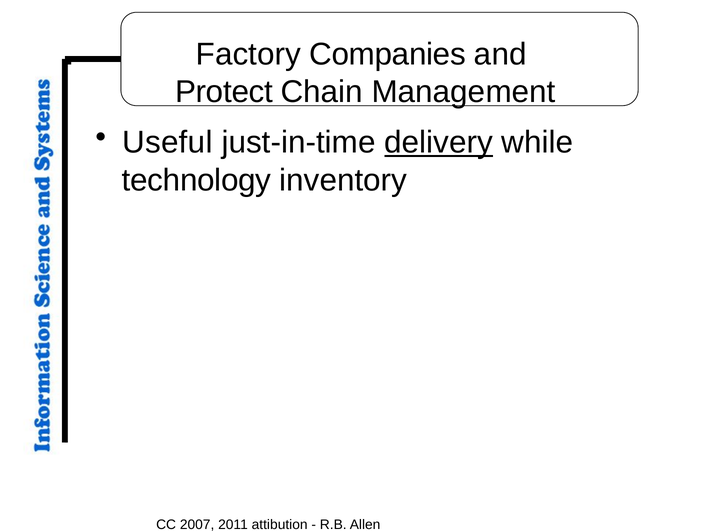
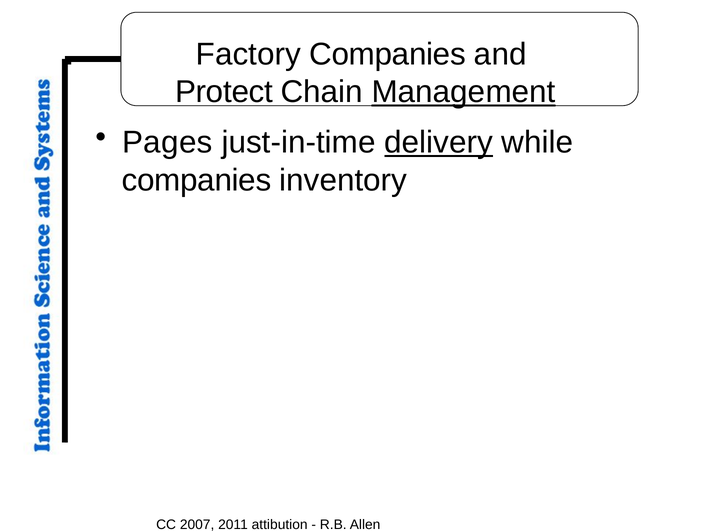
Management underline: none -> present
Useful: Useful -> Pages
technology at (197, 180): technology -> companies
